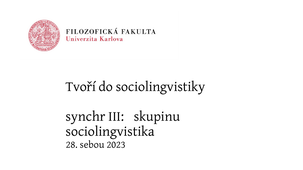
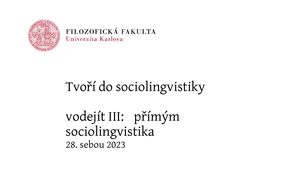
synchr: synchr -> vodejít
skupinu: skupinu -> přímým
